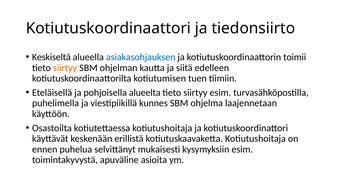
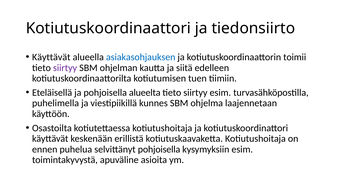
Keskiseltä at (51, 57): Keskiseltä -> Käyttävät
siirtyy at (65, 68) colour: orange -> purple
selvittänyt mukaisesti: mukaisesti -> pohjoisella
